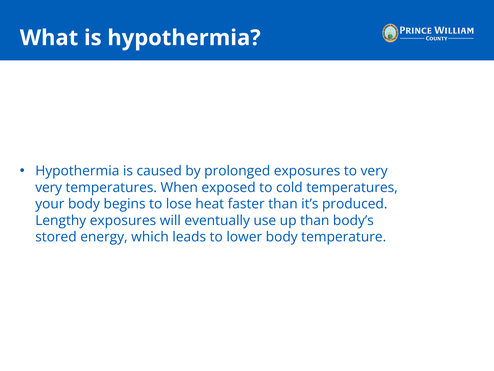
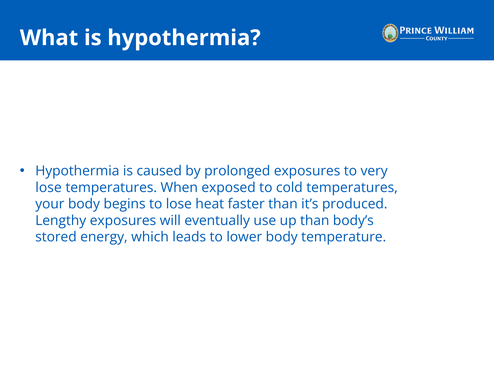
very at (49, 187): very -> lose
